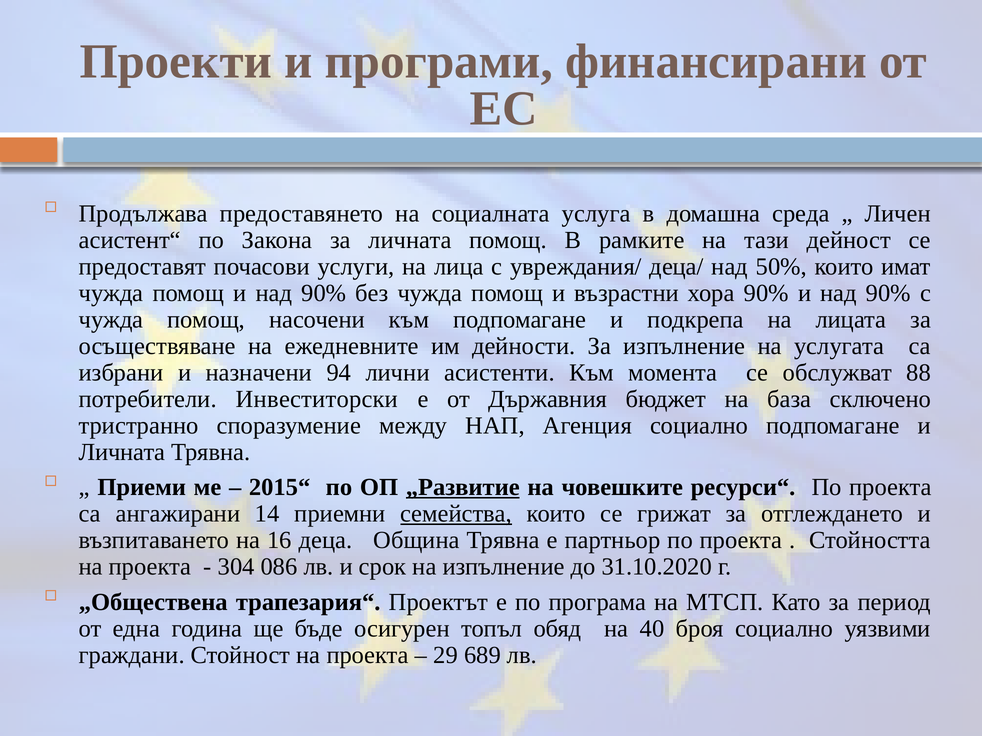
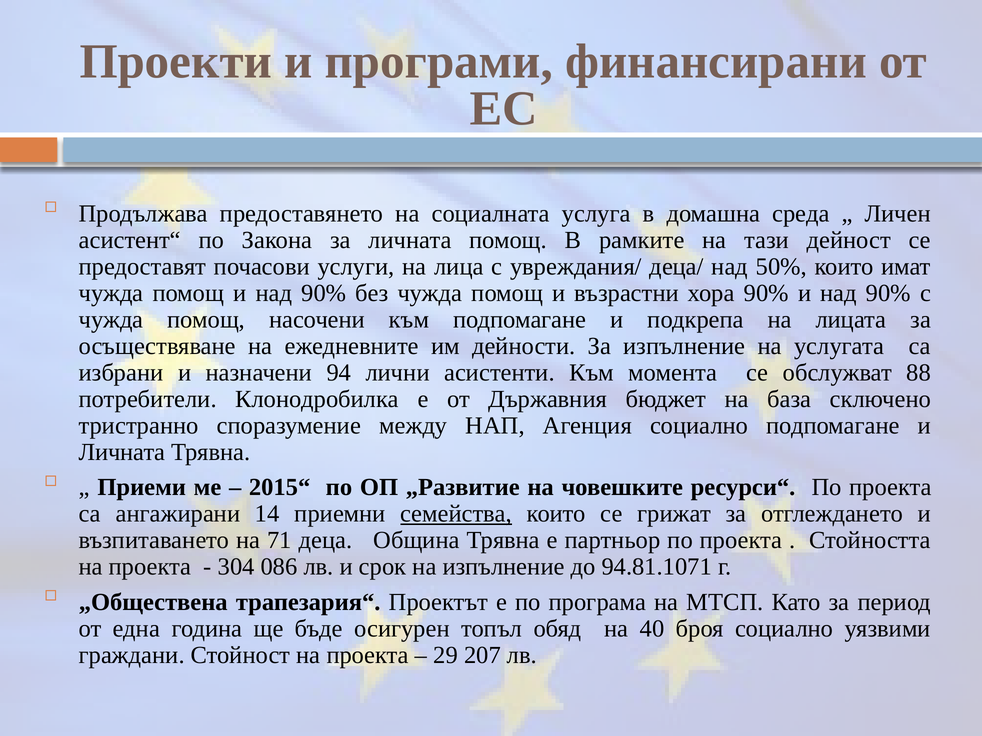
Инвеститорски: Инвеститорски -> Клонодробилка
„Развитие underline: present -> none
16: 16 -> 71
31.10.2020: 31.10.2020 -> 94.81.1071
689: 689 -> 207
